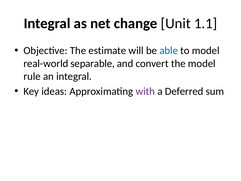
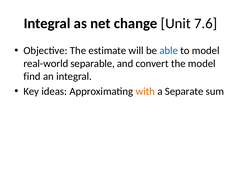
1.1: 1.1 -> 7.6
rule: rule -> find
with colour: purple -> orange
Deferred: Deferred -> Separate
